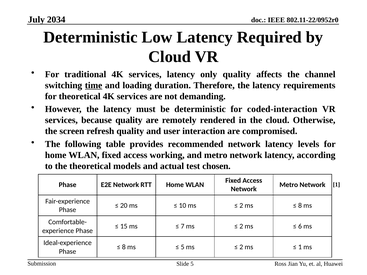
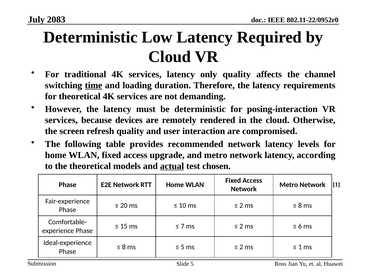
2034: 2034 -> 2083
coded-interaction: coded-interaction -> posing-interaction
because quality: quality -> devices
working: working -> upgrade
actual underline: none -> present
